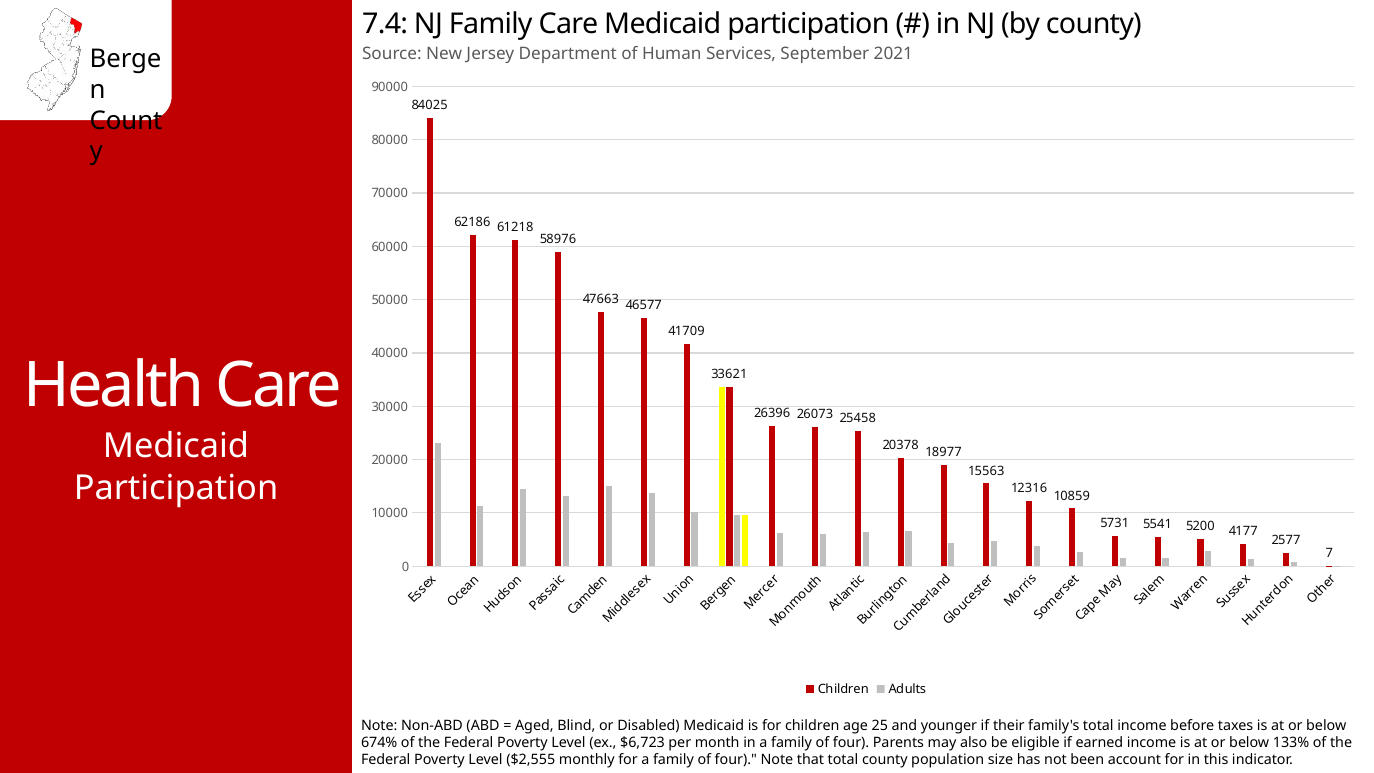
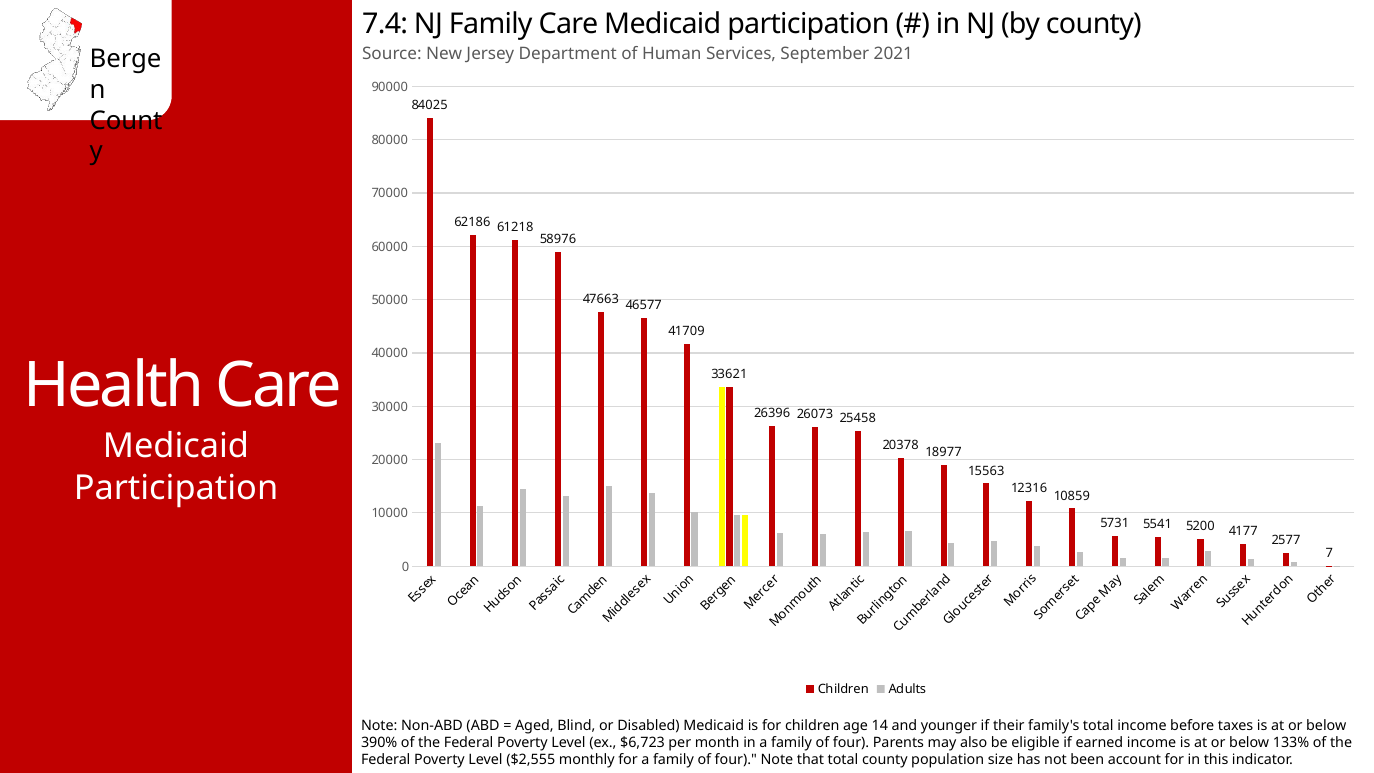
25: 25 -> 14
674%: 674% -> 390%
